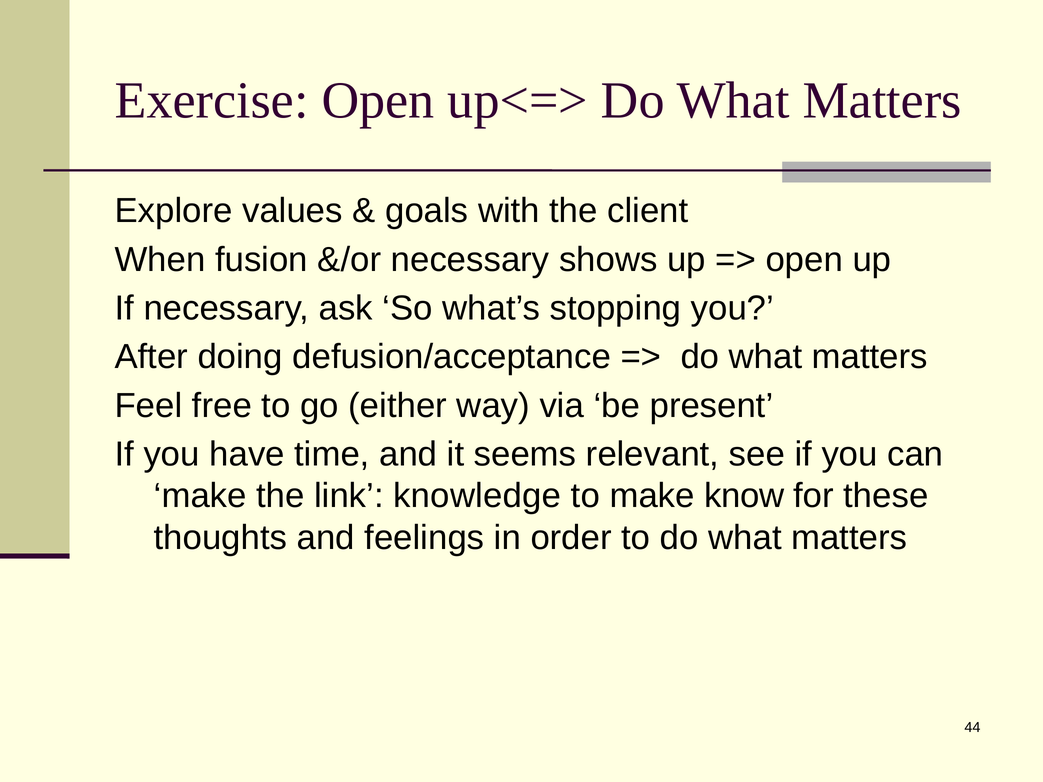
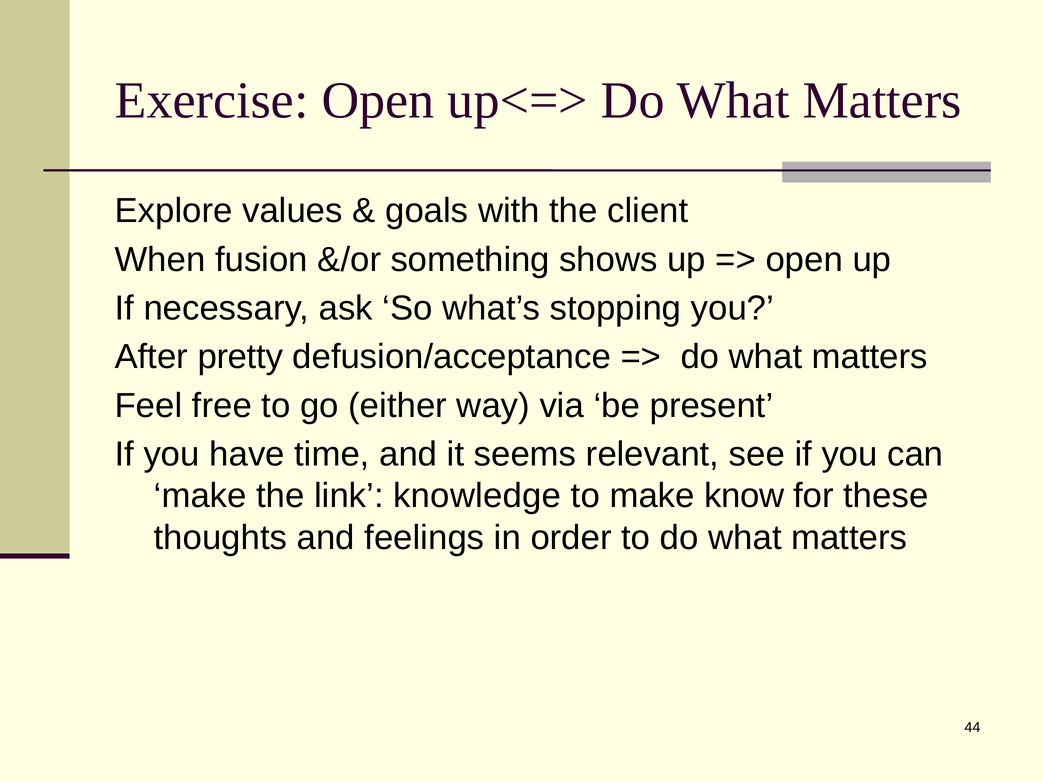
&/or necessary: necessary -> something
doing: doing -> pretty
